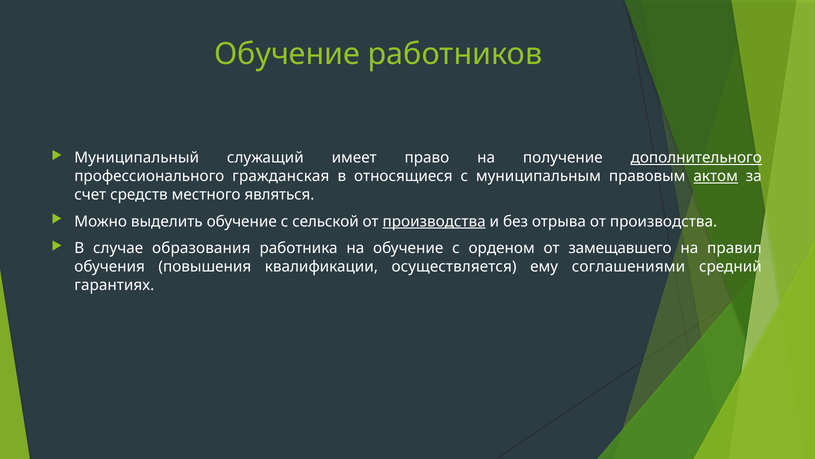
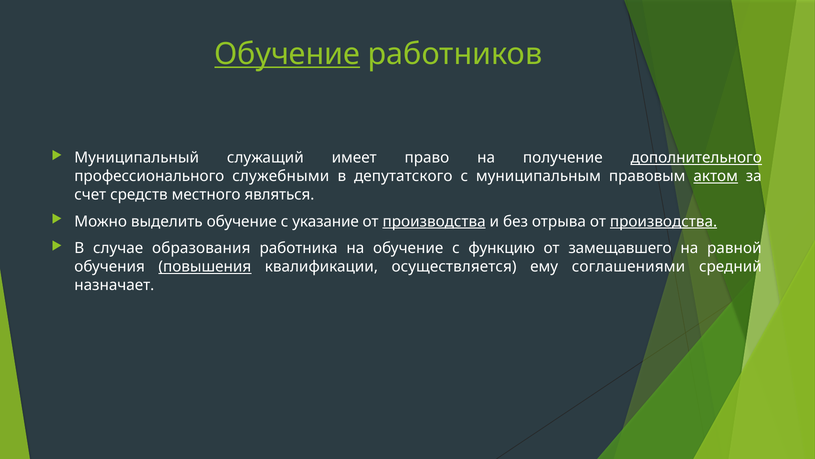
Обучение at (287, 54) underline: none -> present
гражданская: гражданская -> служебными
относящиеся: относящиеся -> депутатского
сельской: сельской -> указание
производства at (664, 221) underline: none -> present
орденом: орденом -> функцию
правил: правил -> равной
повышения underline: none -> present
гарантиях: гарантиях -> назначает
